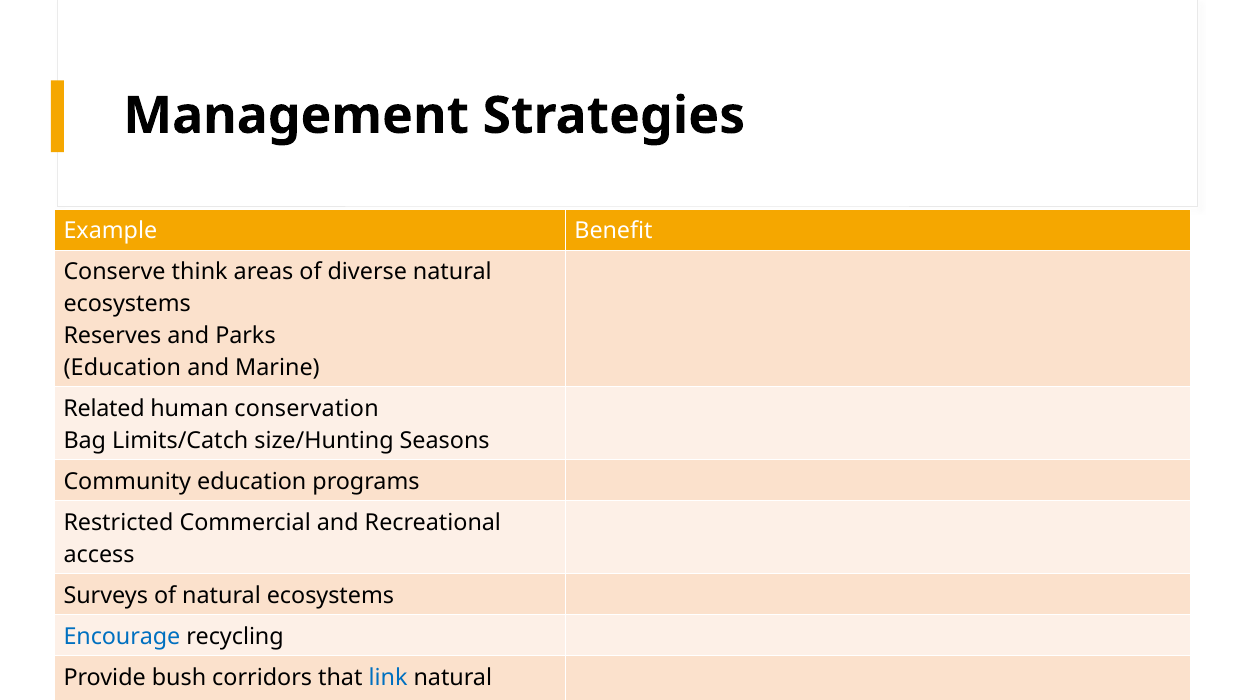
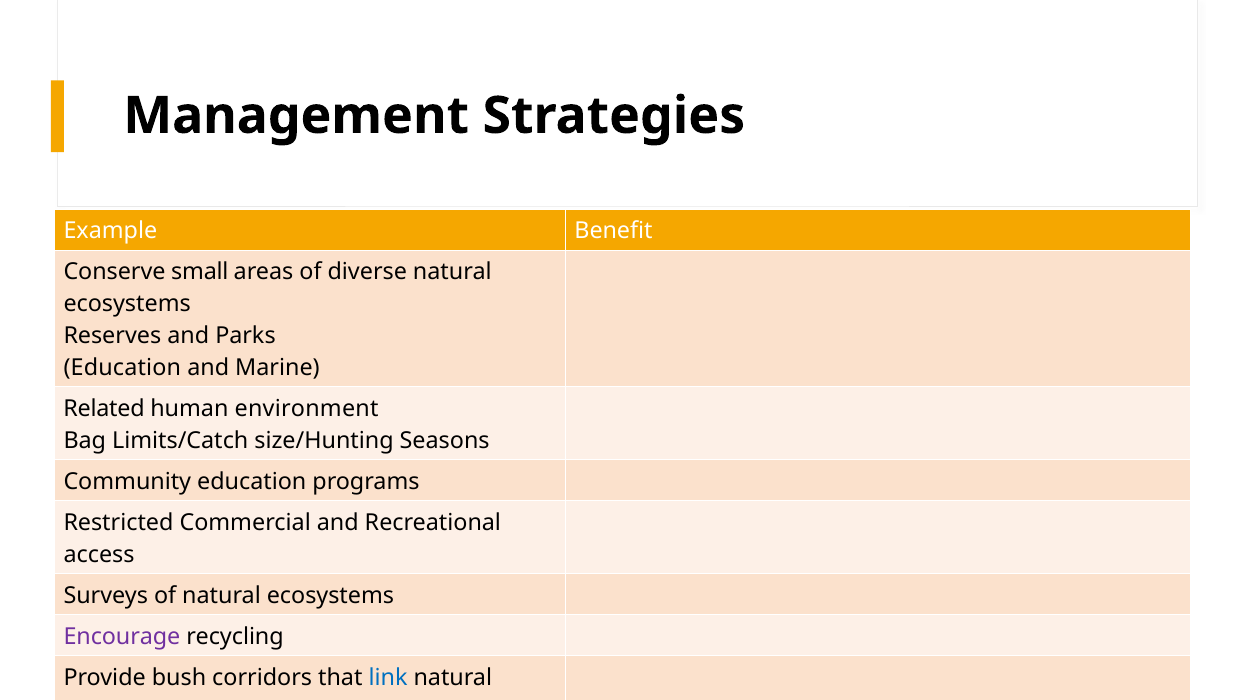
think: think -> small
conservation: conservation -> environment
Encourage colour: blue -> purple
